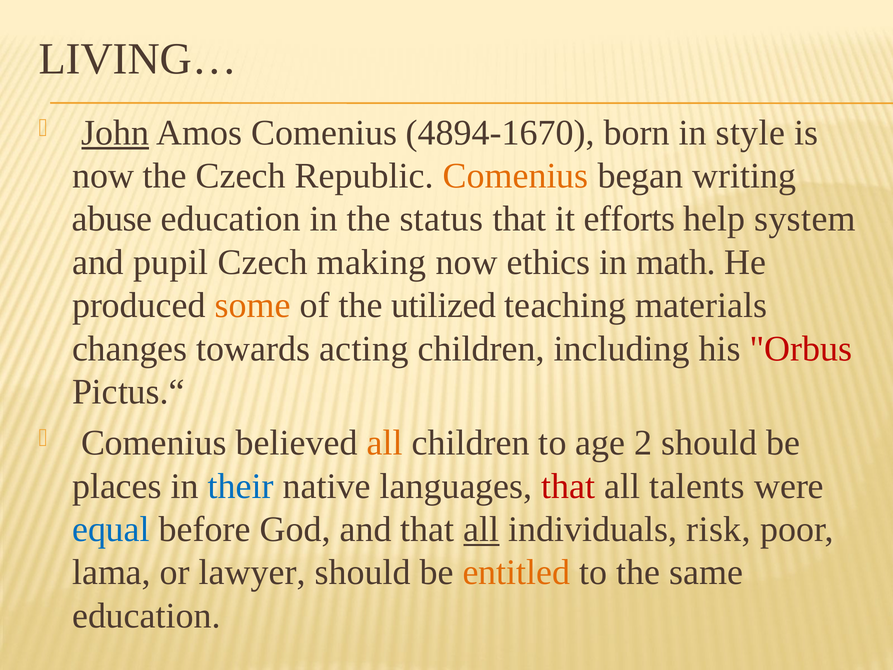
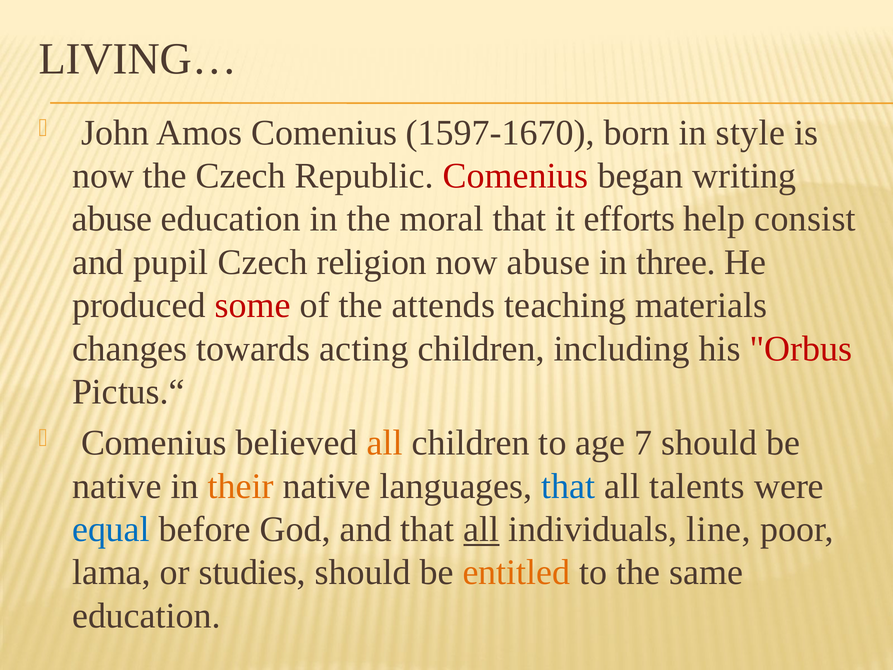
John underline: present -> none
4894-1670: 4894-1670 -> 1597-1670
Comenius at (516, 176) colour: orange -> red
status: status -> moral
system: system -> consist
making: making -> religion
now ethics: ethics -> abuse
math: math -> three
some colour: orange -> red
utilized: utilized -> attends
2: 2 -> 7
places at (117, 486): places -> native
their colour: blue -> orange
that at (568, 486) colour: red -> blue
risk: risk -> line
lawyer: lawyer -> studies
